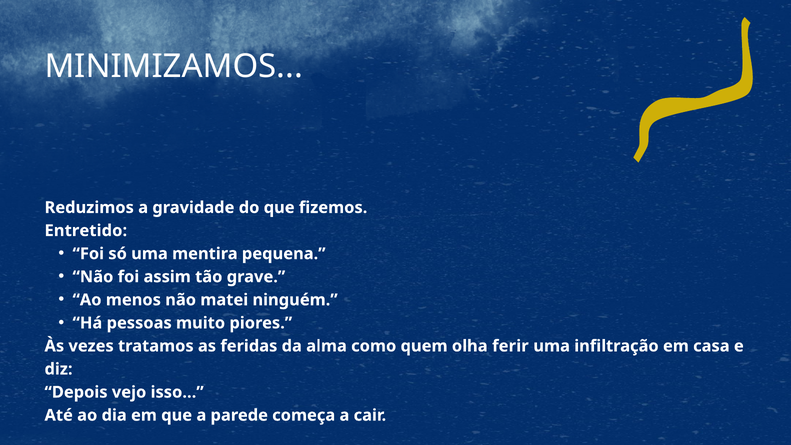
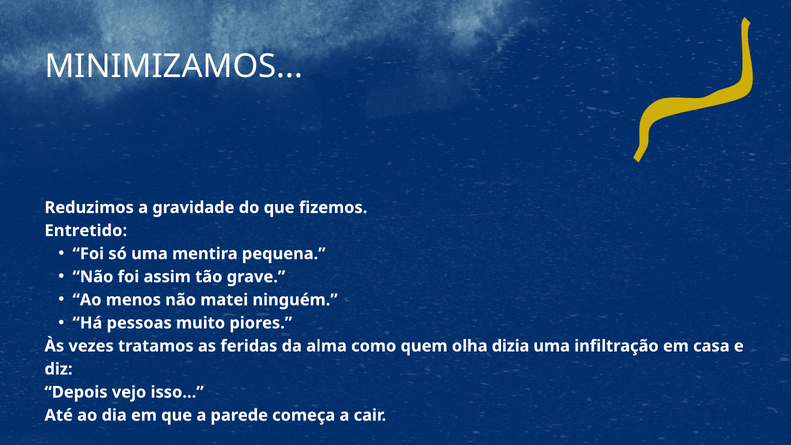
ferir: ferir -> dizia
